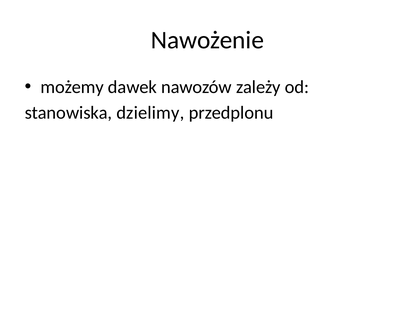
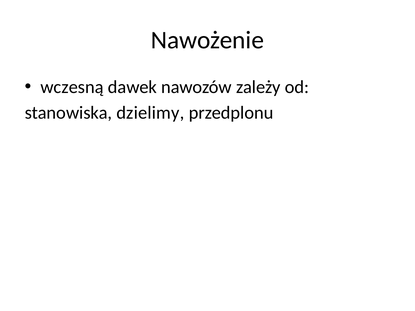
możemy: możemy -> wczesną
